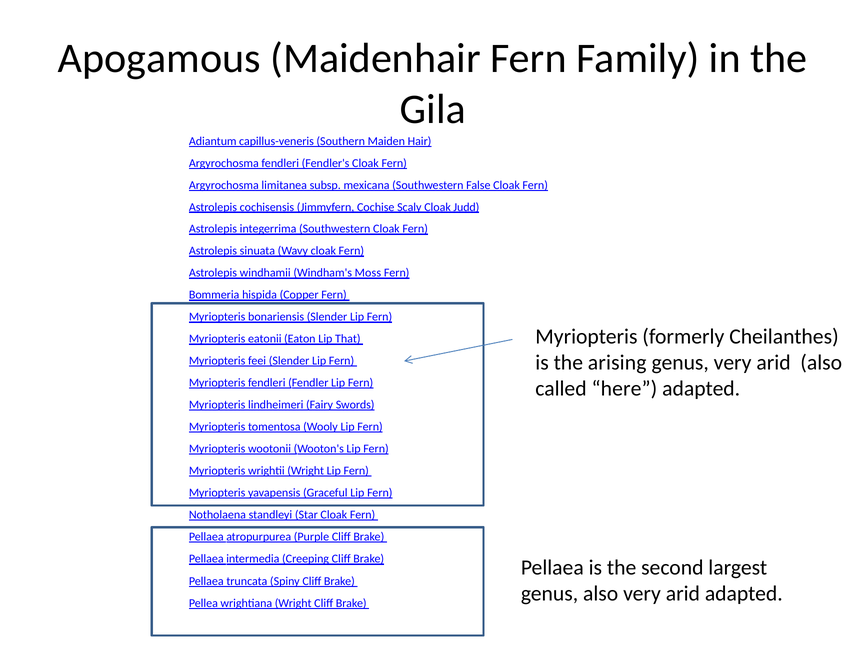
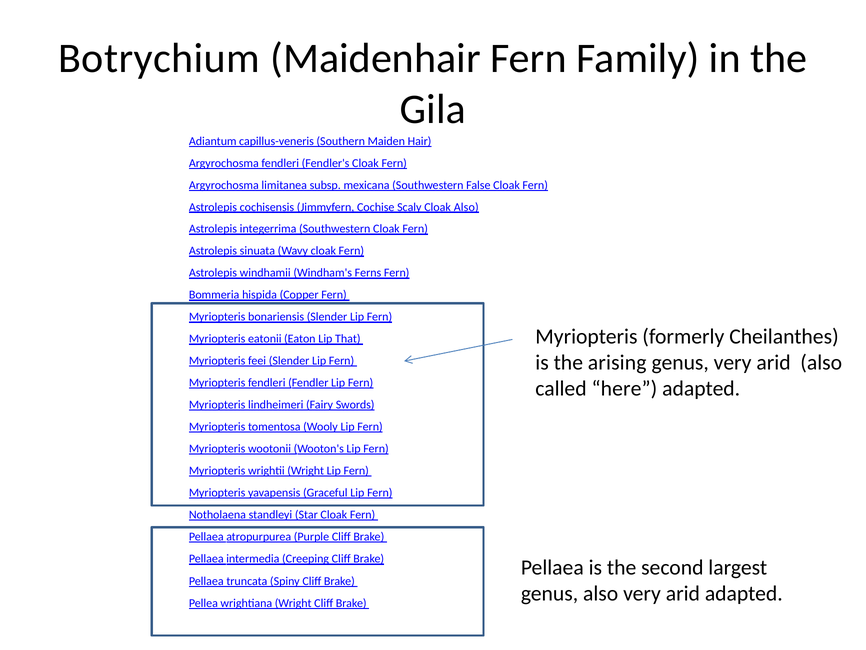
Apogamous: Apogamous -> Botrychium
Cloak Judd: Judd -> Also
Moss: Moss -> Ferns
